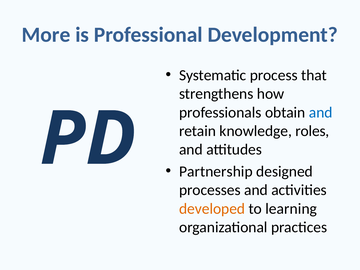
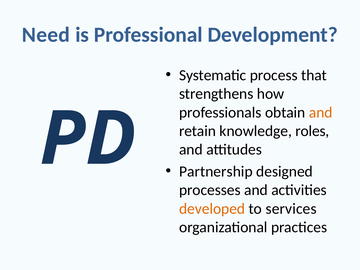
More: More -> Need
and at (321, 112) colour: blue -> orange
learning: learning -> services
